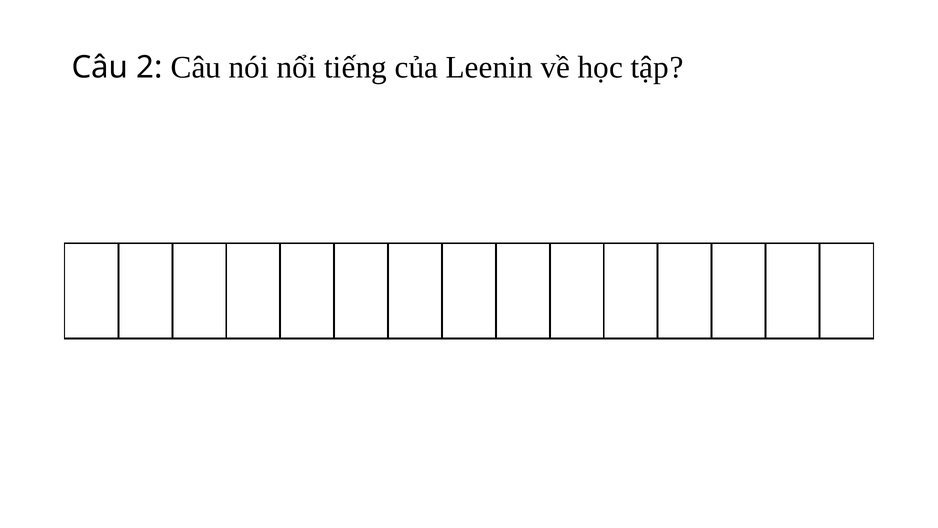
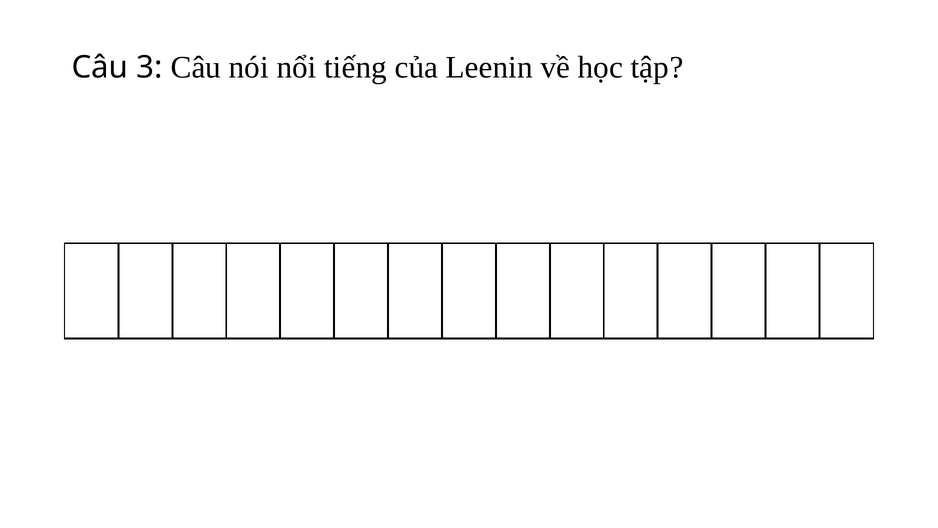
2: 2 -> 3
